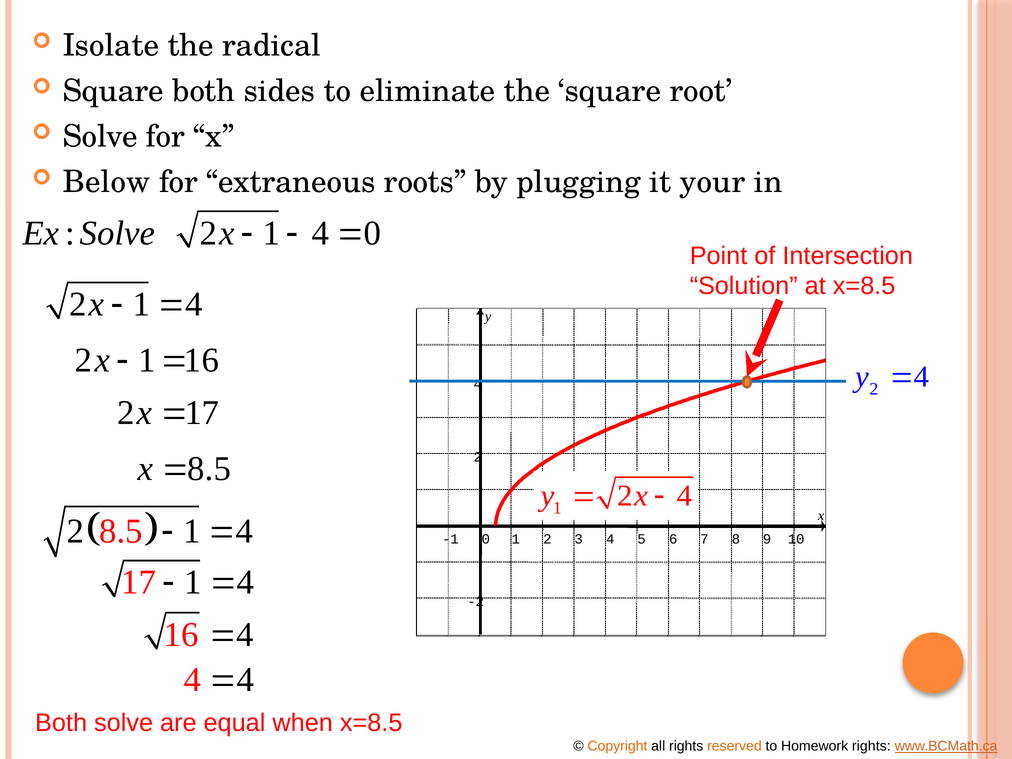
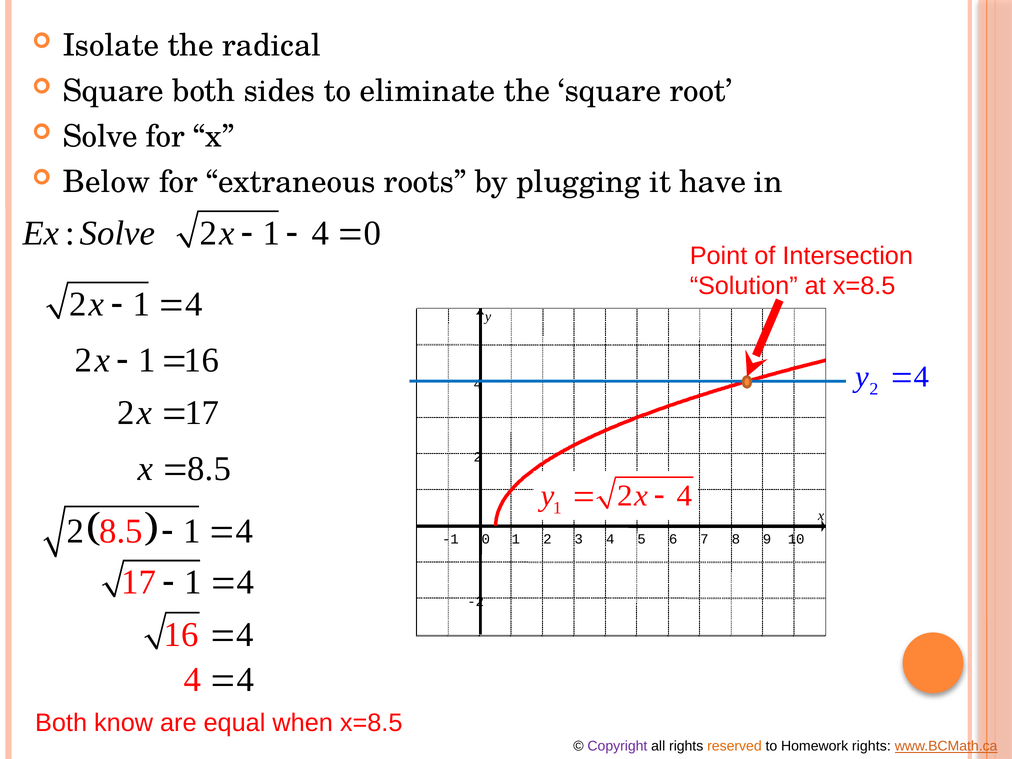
your: your -> have
Both solve: solve -> know
Copyright colour: orange -> purple
